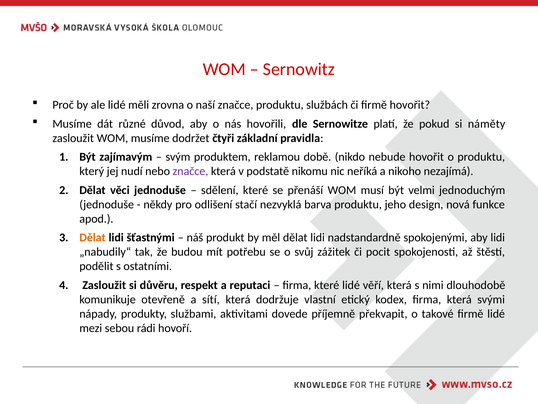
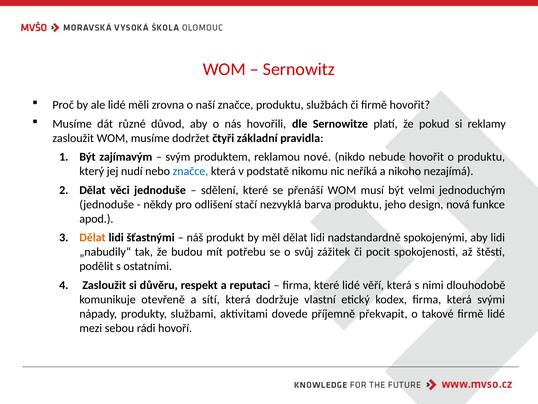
náměty: náměty -> reklamy
době: době -> nové
značce at (190, 171) colour: purple -> blue
